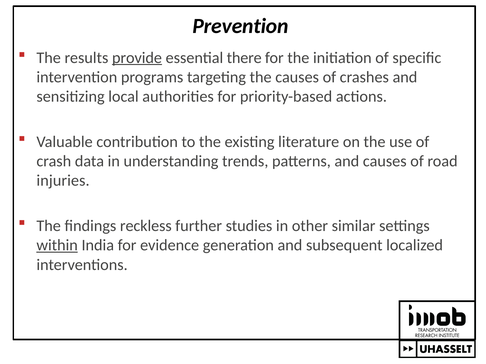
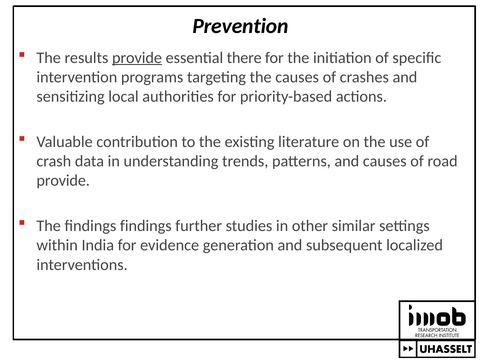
injuries at (63, 181): injuries -> provide
findings reckless: reckless -> findings
within underline: present -> none
